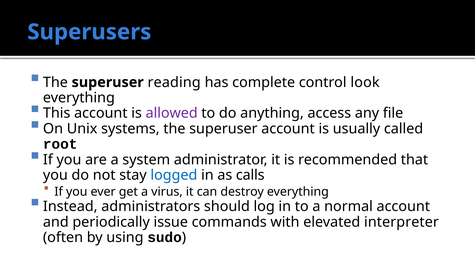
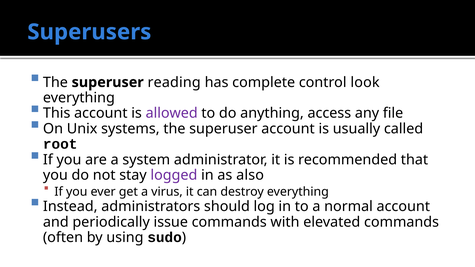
logged colour: blue -> purple
calls: calls -> also
elevated interpreter: interpreter -> commands
